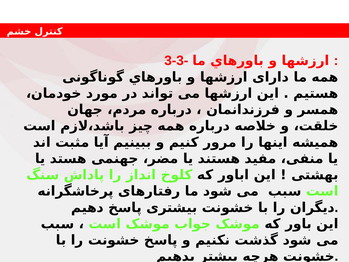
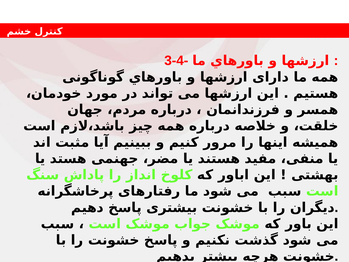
3-3-: 3-3- -> 3-4-
